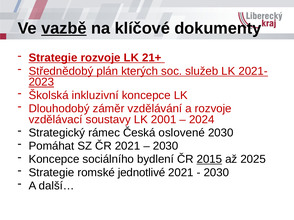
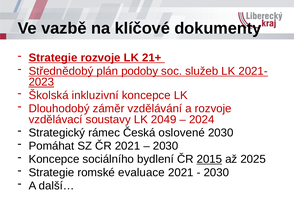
vazbě underline: present -> none
kterých: kterých -> podoby
2001: 2001 -> 2049
jednotlivé: jednotlivé -> evaluace
